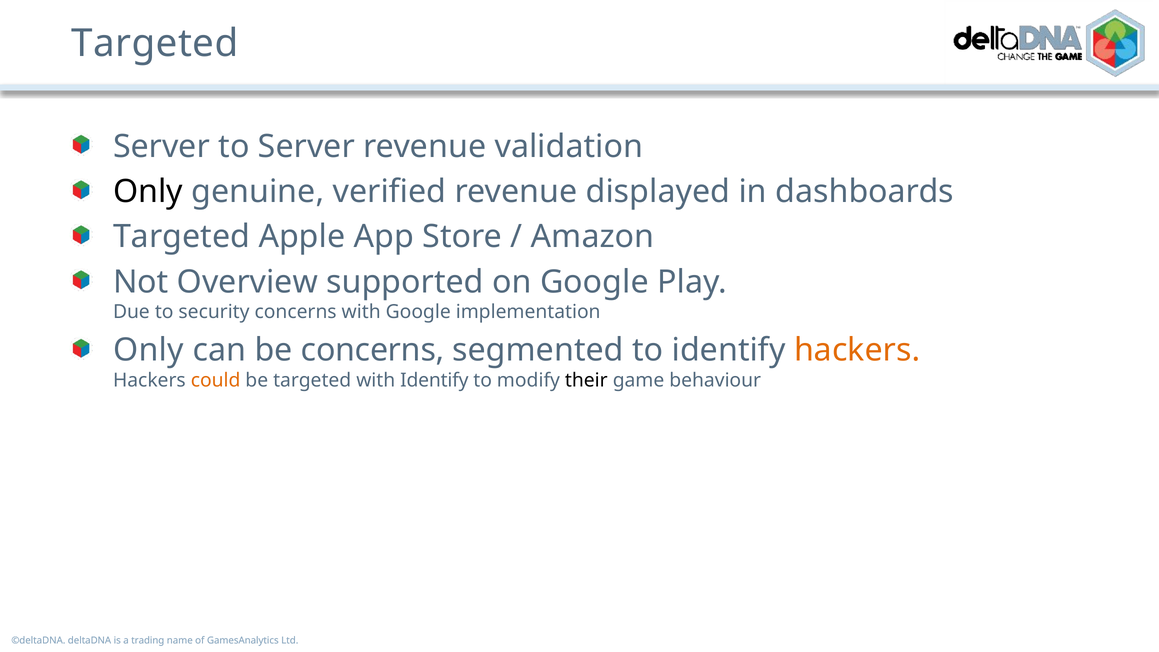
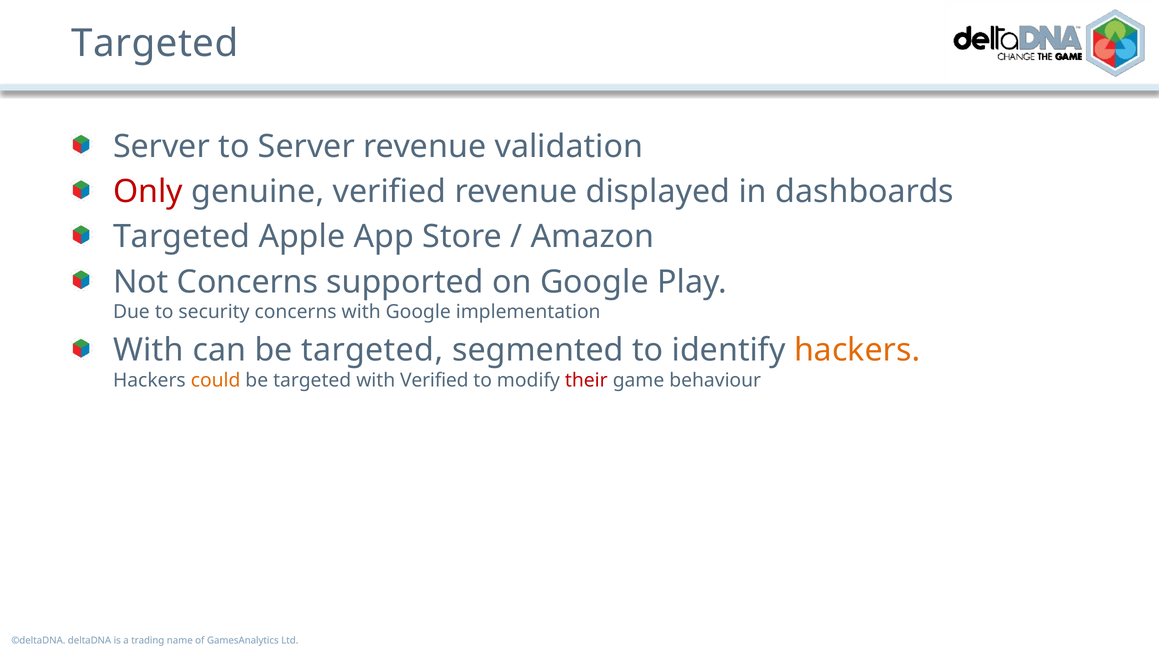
Only at (148, 192) colour: black -> red
Not Overview: Overview -> Concerns
Only at (148, 350): Only -> With
can be concerns: concerns -> targeted
with Identify: Identify -> Verified
their colour: black -> red
